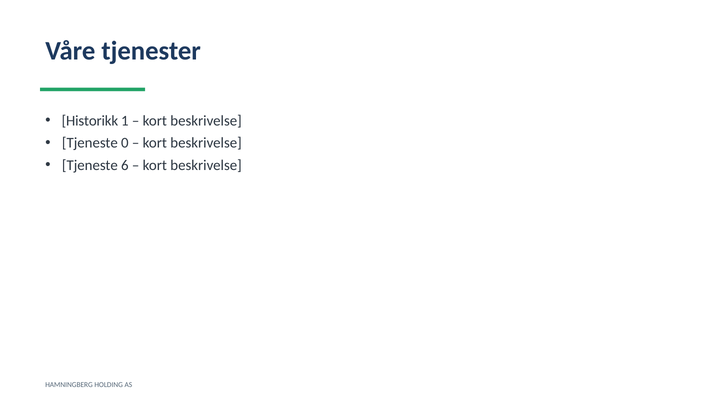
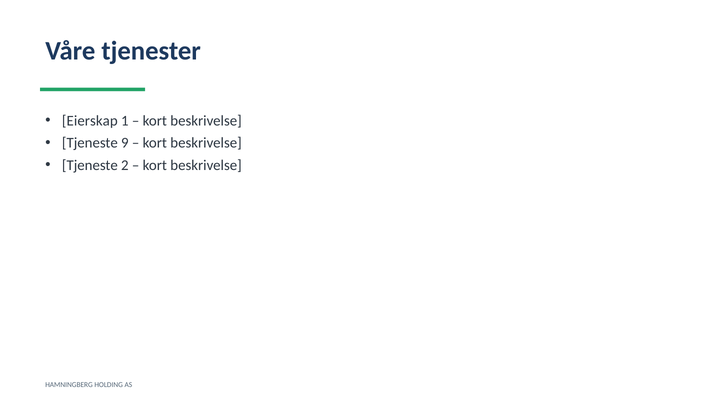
Historikk: Historikk -> Eierskap
0: 0 -> 9
6: 6 -> 2
